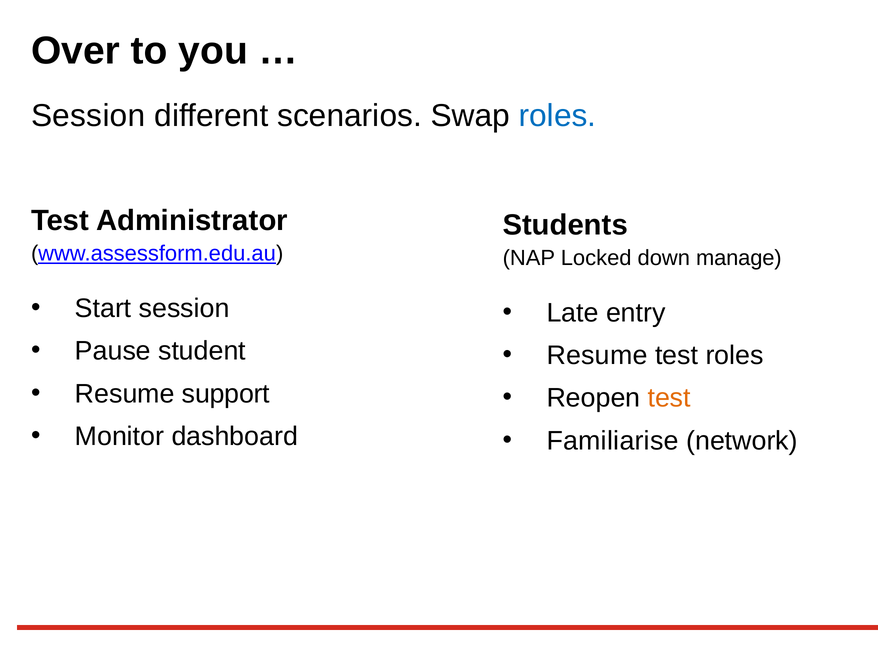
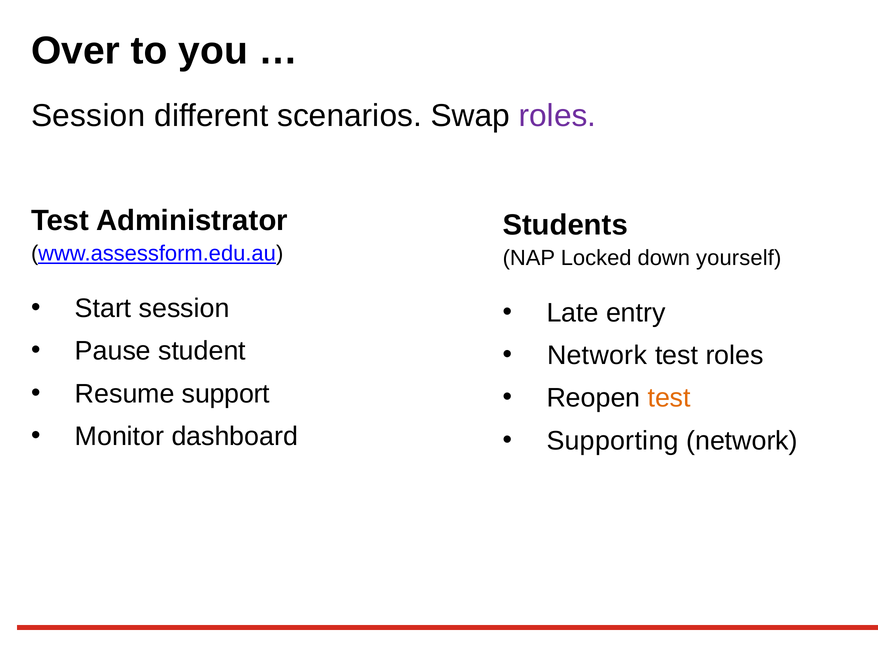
roles at (558, 116) colour: blue -> purple
manage: manage -> yourself
Resume at (597, 356): Resume -> Network
Familiarise: Familiarise -> Supporting
